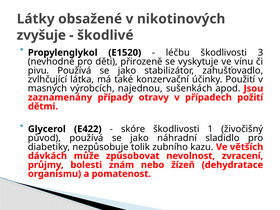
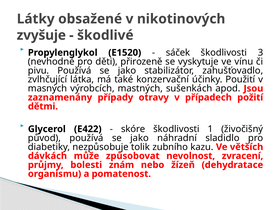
léčbu: léčbu -> sáček
najednou: najednou -> mastných
